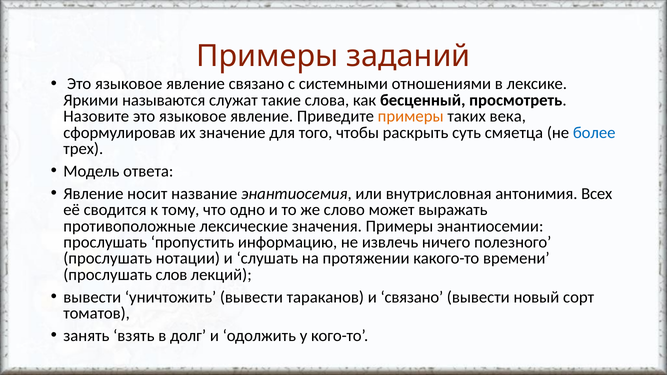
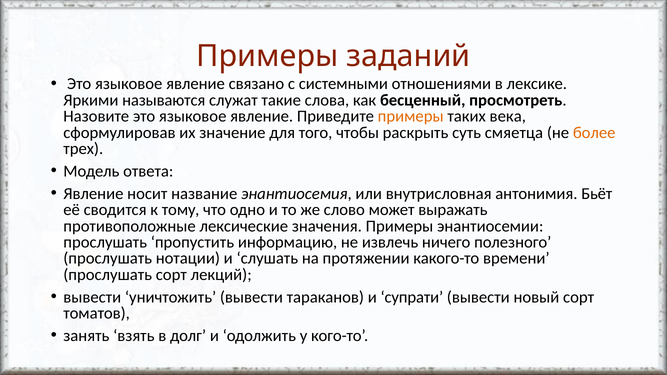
более colour: blue -> orange
Всех: Всех -> Бьёт
прослушать слов: слов -> сорт
и связано: связано -> супрати
